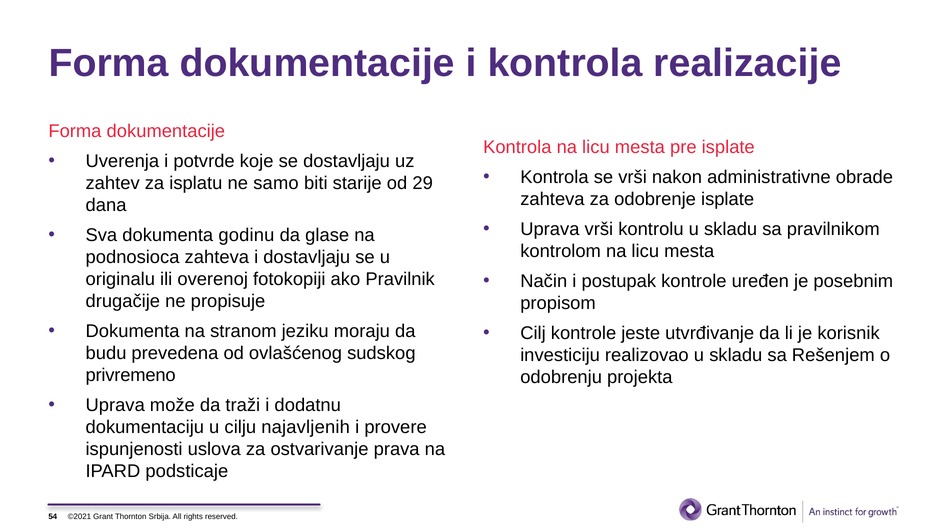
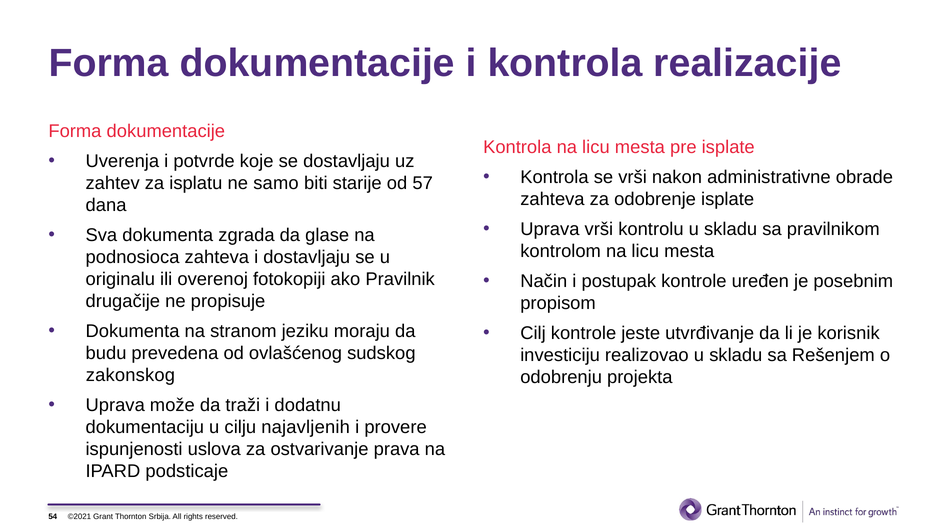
29: 29 -> 57
godinu: godinu -> zgrada
privremeno: privremeno -> zakonskog
